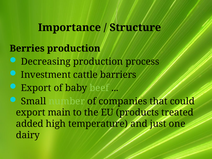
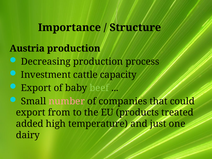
Berries: Berries -> Austria
barriers: barriers -> capacity
number colour: light green -> pink
main: main -> from
